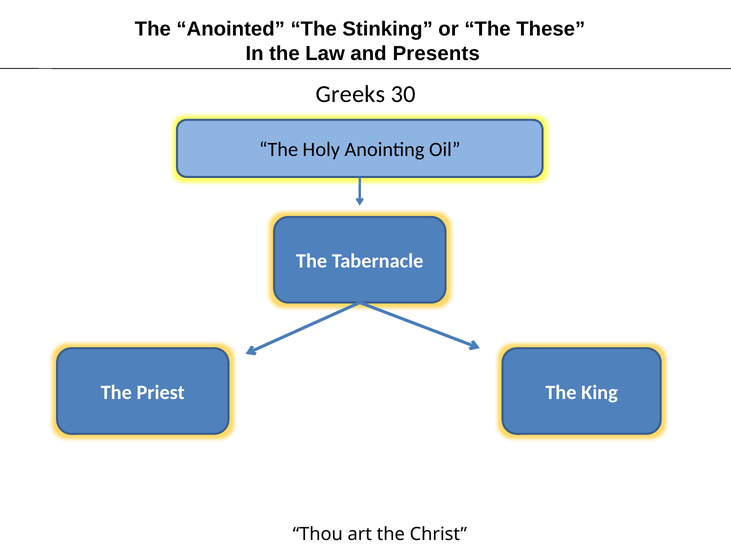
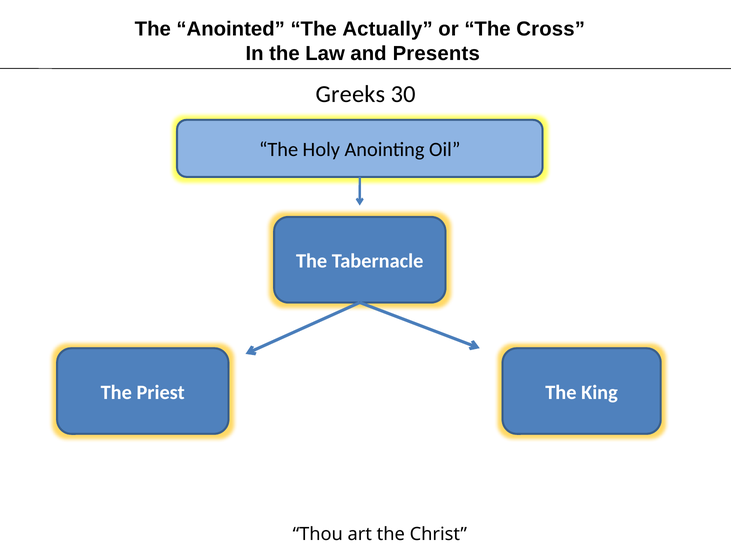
Stinking: Stinking -> Actually
These: These -> Cross
